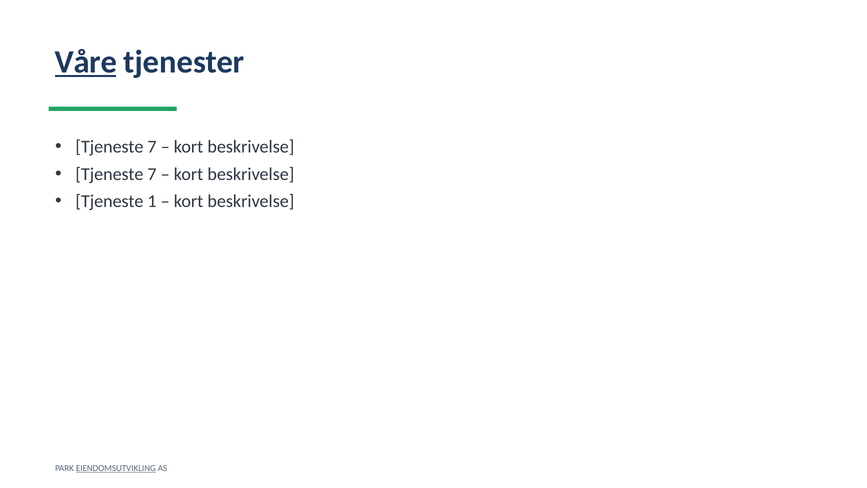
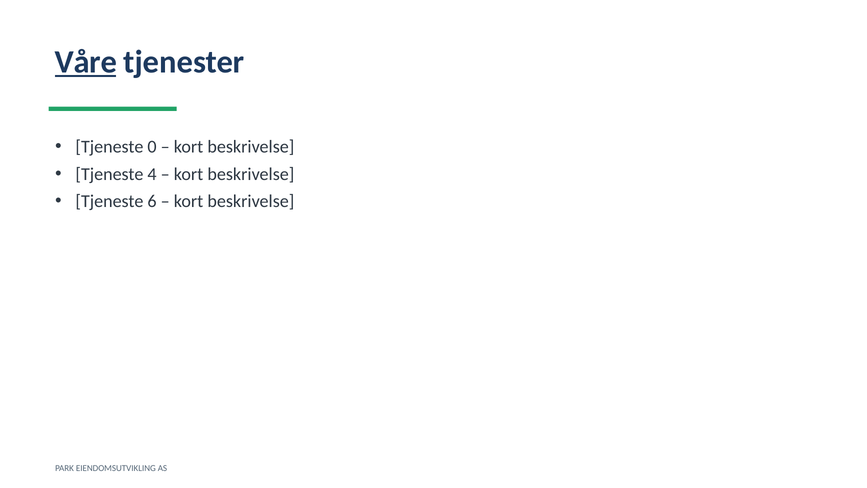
7 at (152, 147): 7 -> 0
7 at (152, 174): 7 -> 4
1: 1 -> 6
EIENDOMSUTVIKLING underline: present -> none
